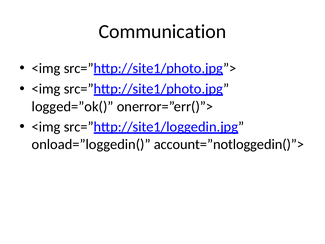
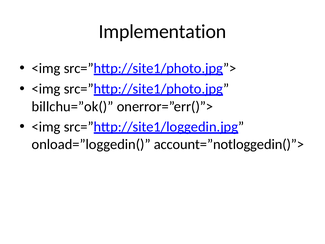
Communication: Communication -> Implementation
logged=”ok(: logged=”ok( -> billchu=”ok(
